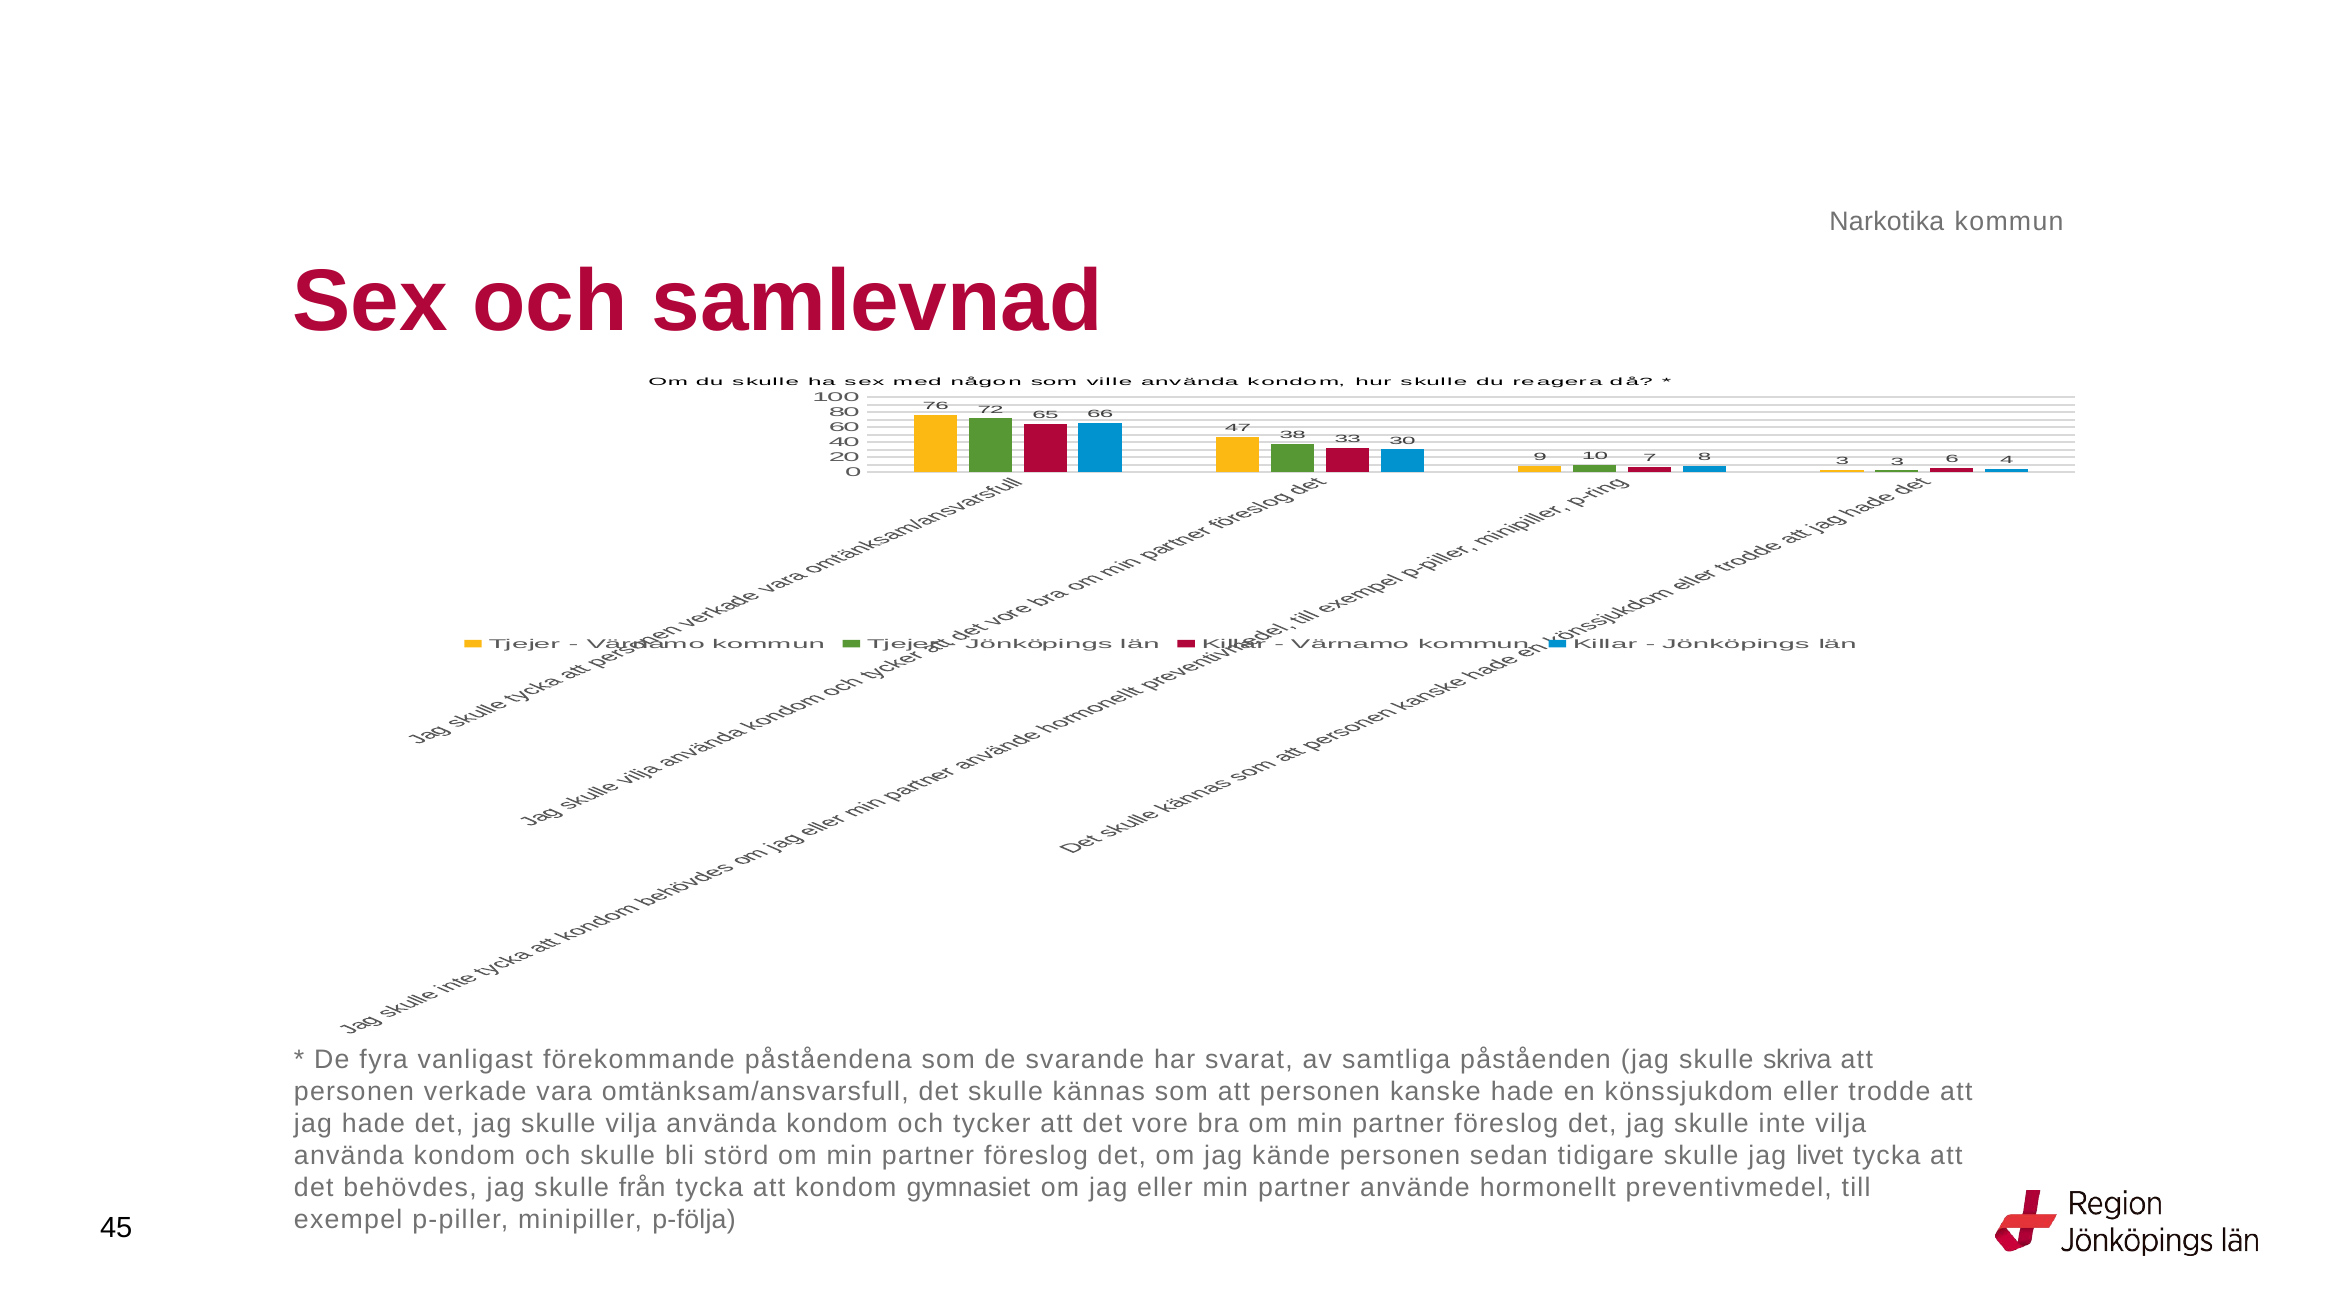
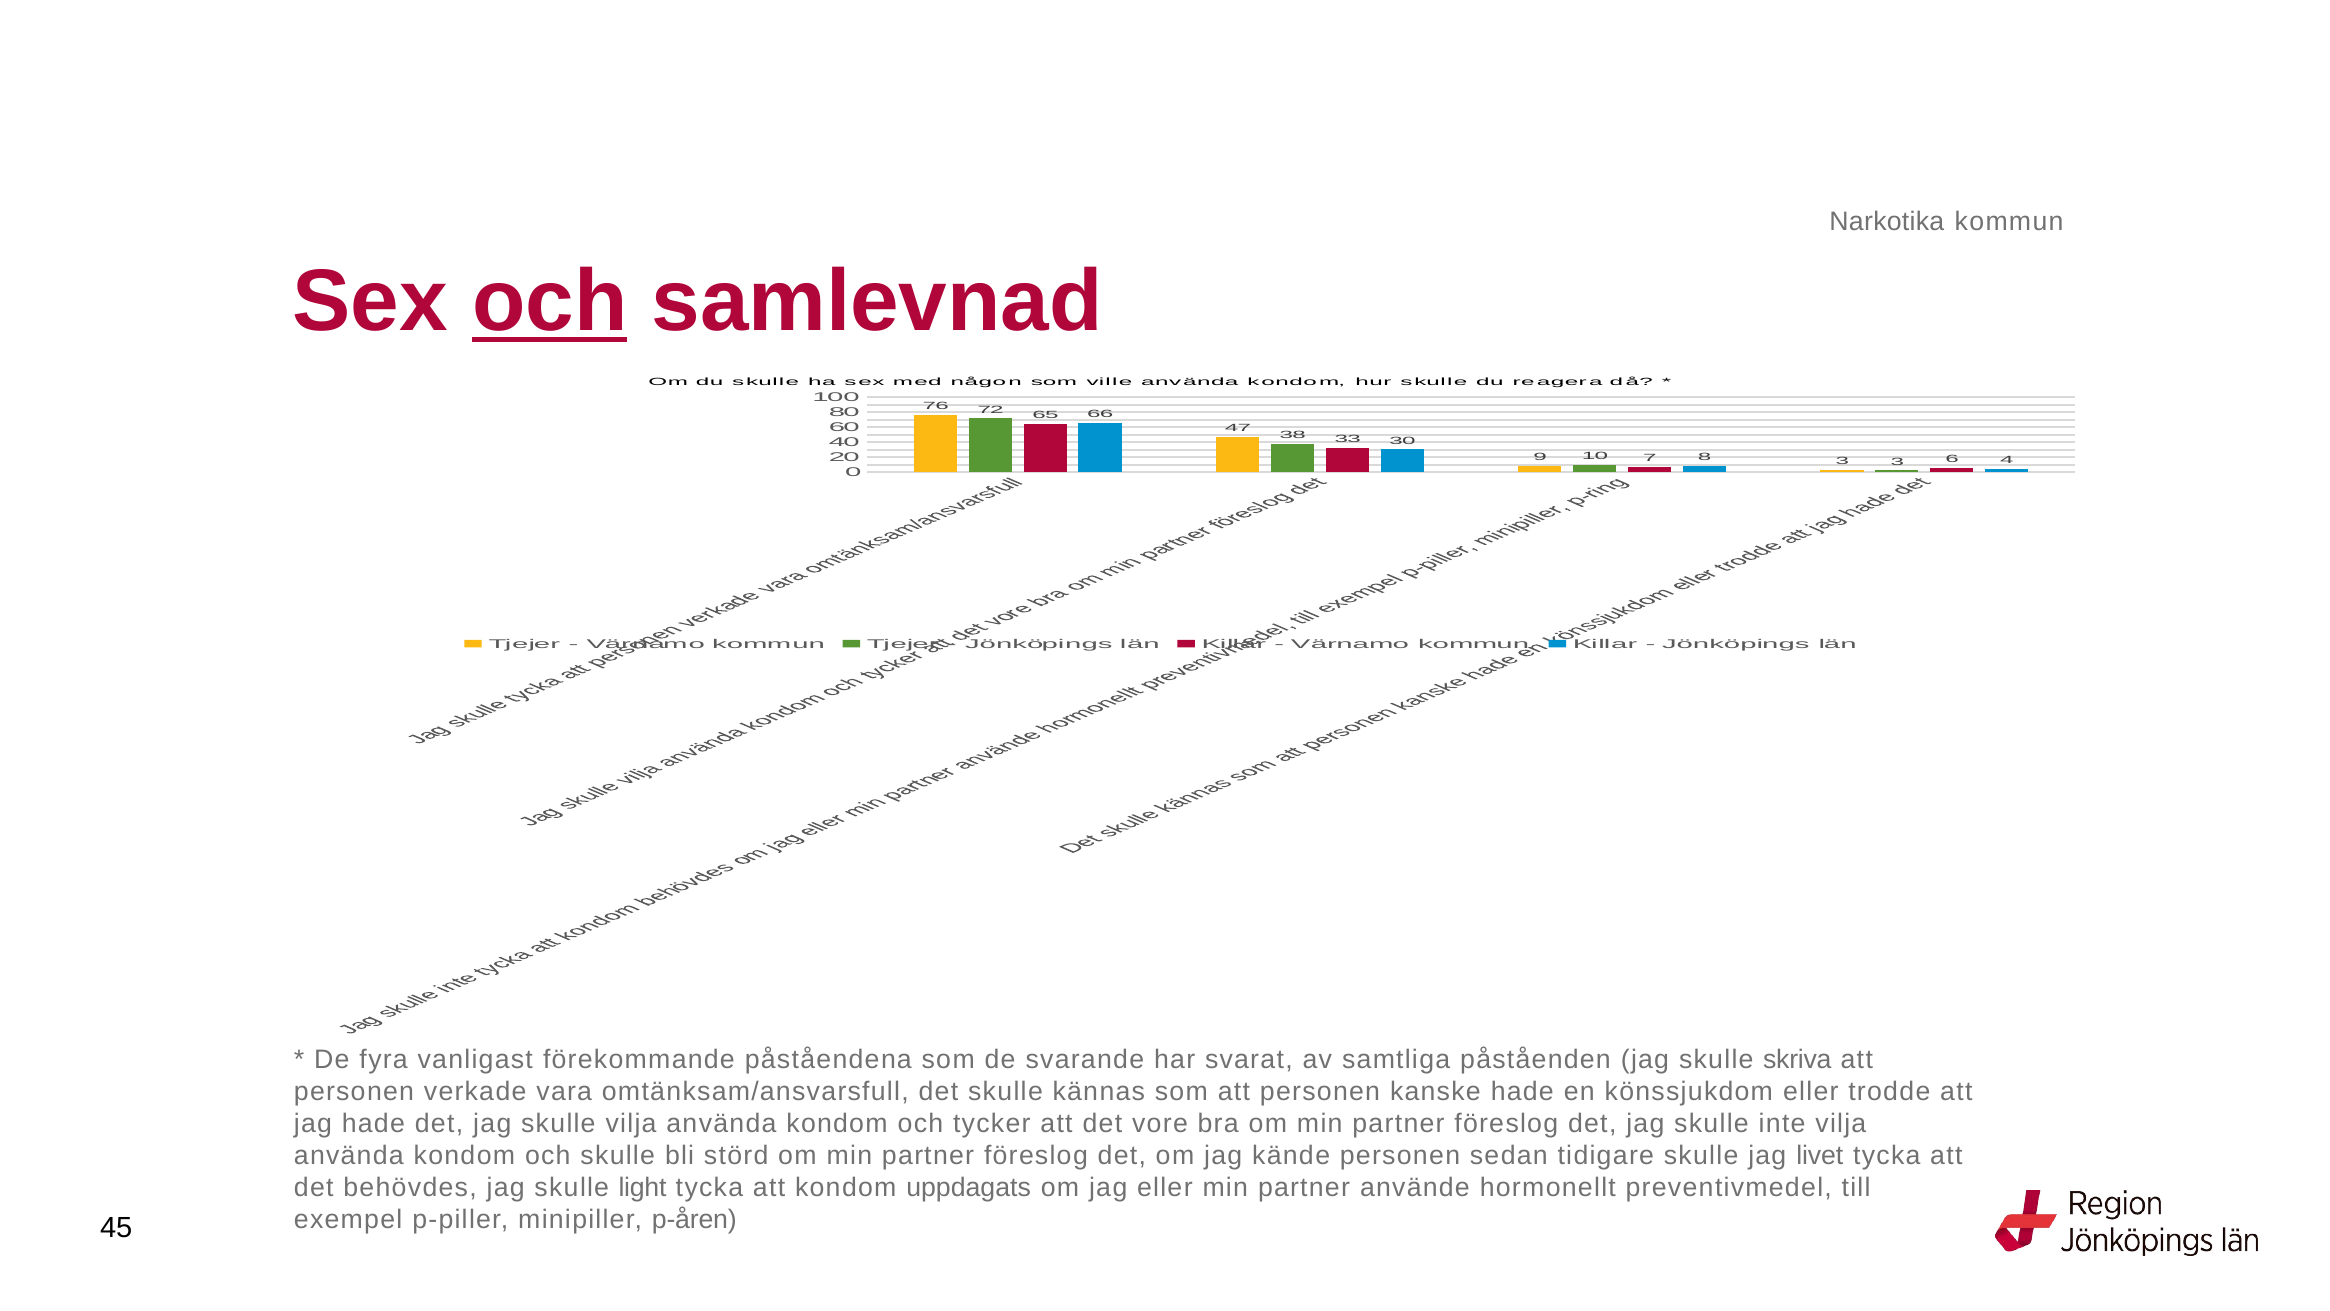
och at (550, 302) underline: none -> present
från: från -> light
gymnasiet: gymnasiet -> uppdagats
p-följa: p-följa -> p-åren
